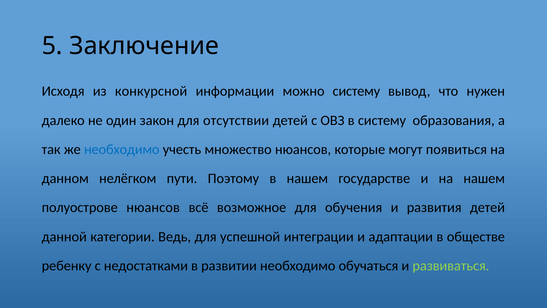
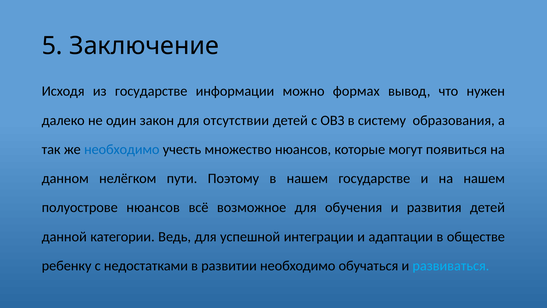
из конкурсной: конкурсной -> государстве
можно систему: систему -> формах
развиваться colour: light green -> light blue
